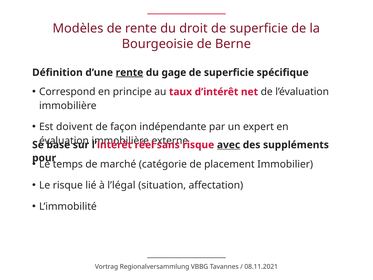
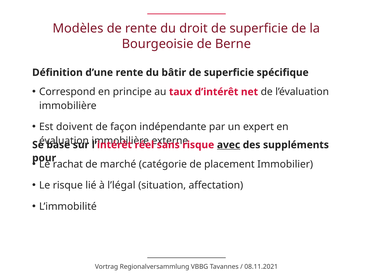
rente at (129, 72) underline: present -> none
gage: gage -> bâtir
temps: temps -> rachat
